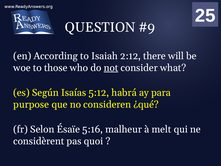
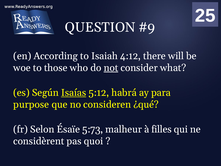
2:12: 2:12 -> 4:12
Isaías underline: none -> present
5:16: 5:16 -> 5:73
melt: melt -> filles
